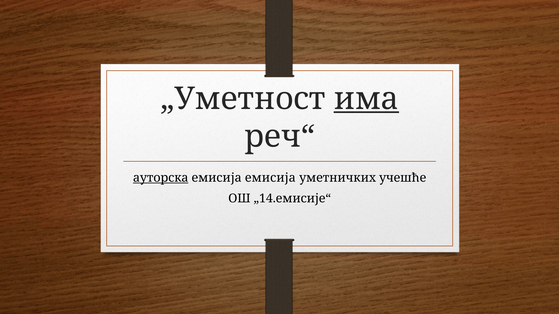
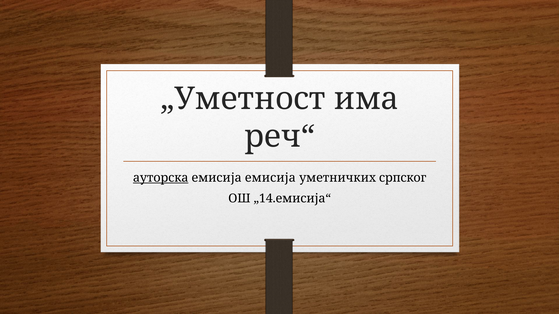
има underline: present -> none
учешће: учешће -> српског
„14.емисије“: „14.емисије“ -> „14.емисија“
